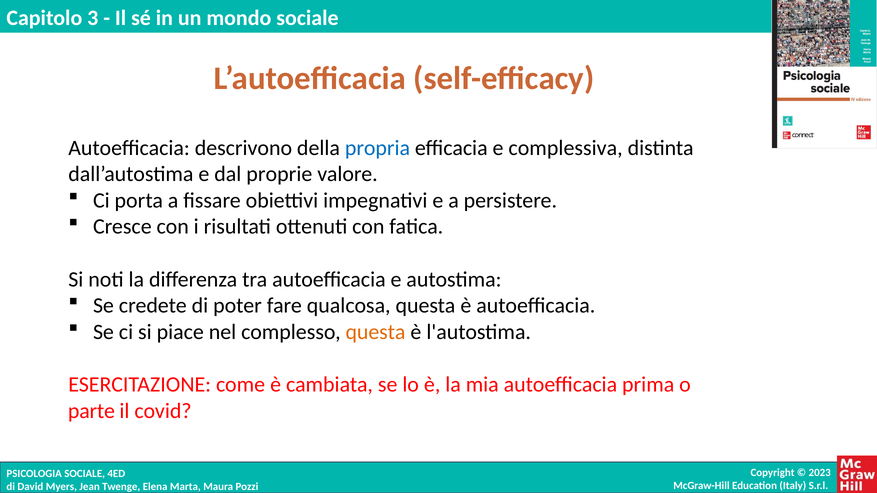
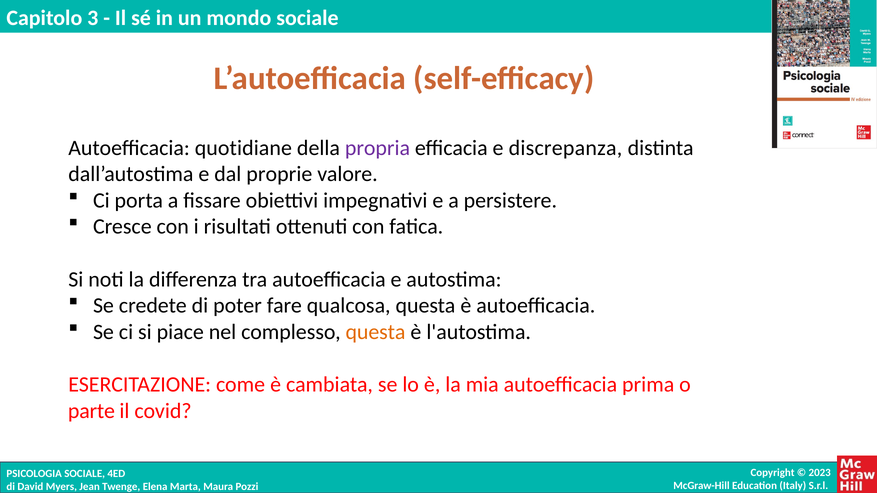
descrivono: descrivono -> quotidiane
propria colour: blue -> purple
complessiva: complessiva -> discrepanza
